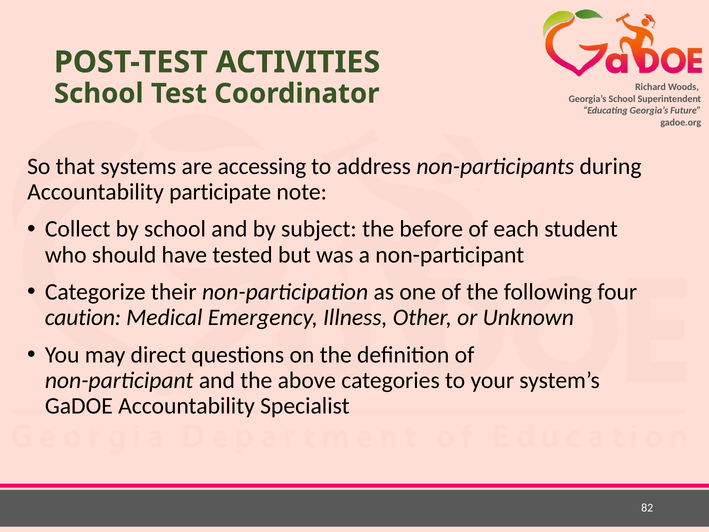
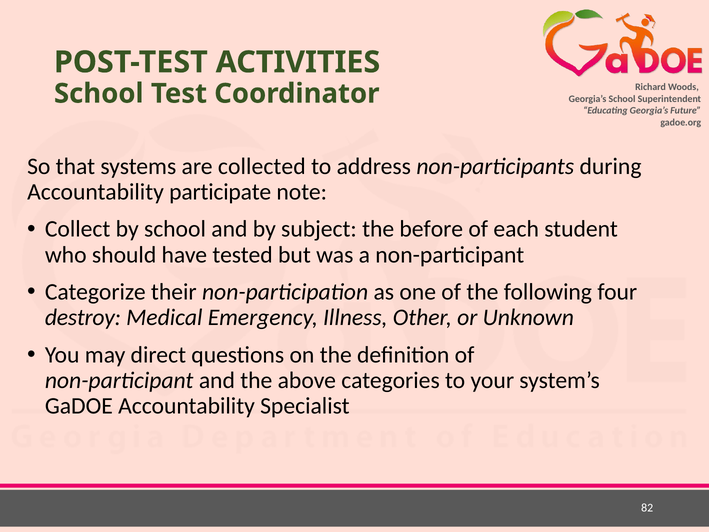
accessing: accessing -> collected
caution: caution -> destroy
